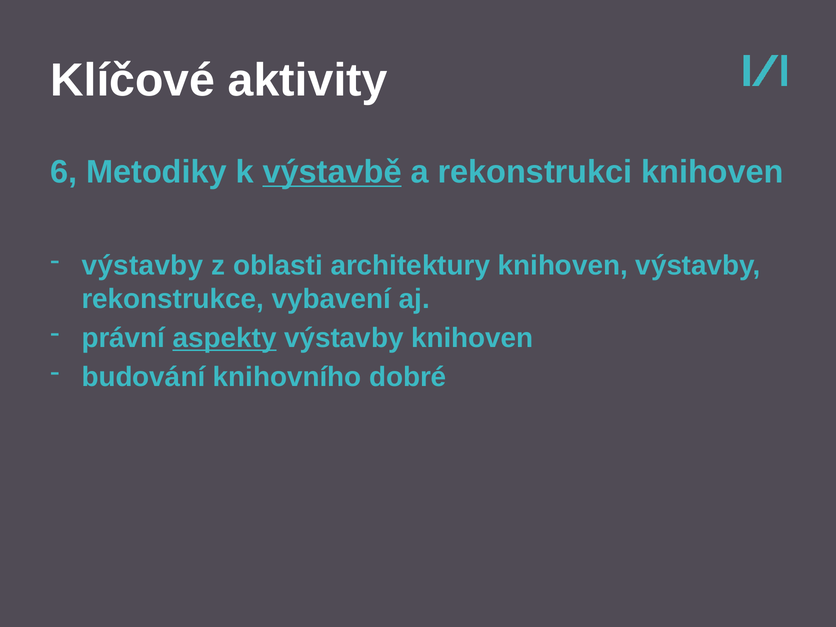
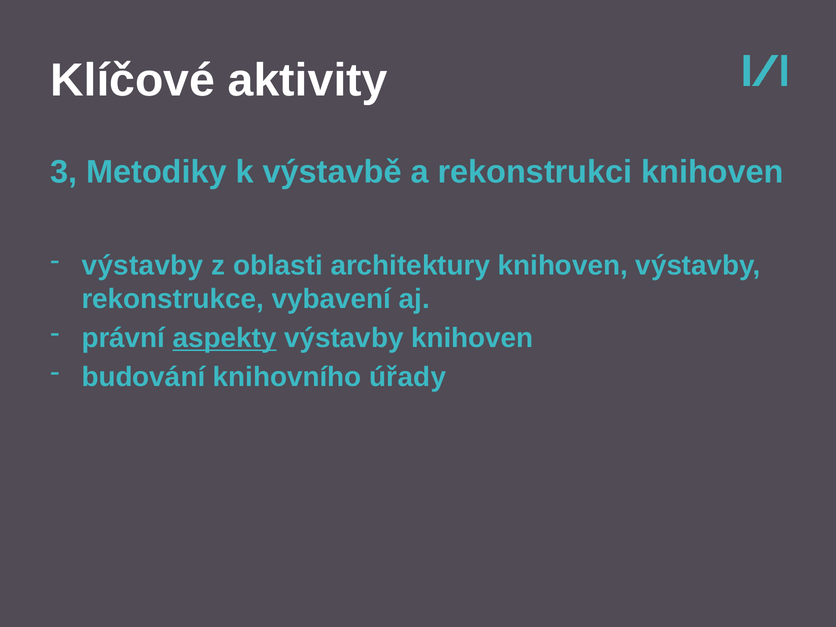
6: 6 -> 3
výstavbě underline: present -> none
dobré: dobré -> úřady
